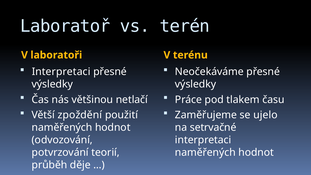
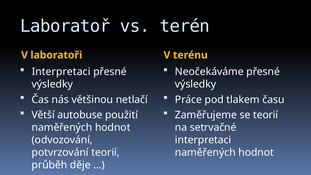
zpoždění: zpoždění -> autobuse
se ujelo: ujelo -> teorií
